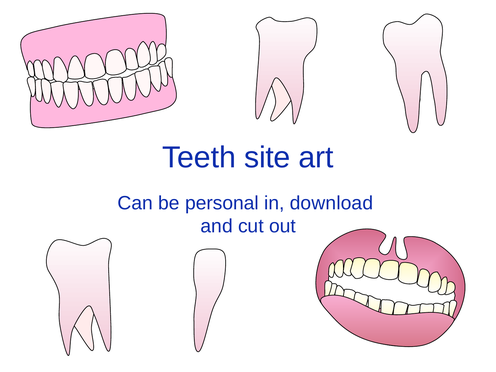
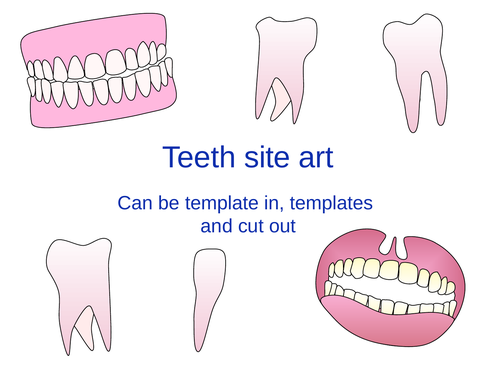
personal: personal -> template
download: download -> templates
